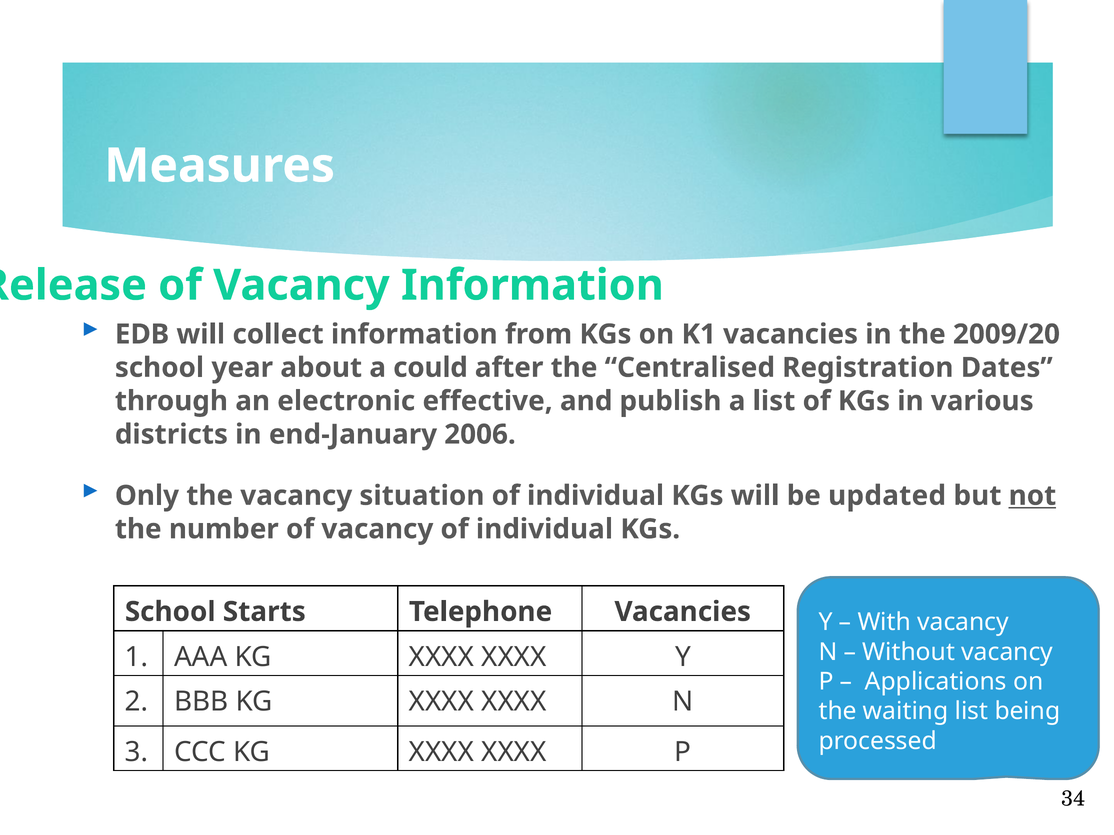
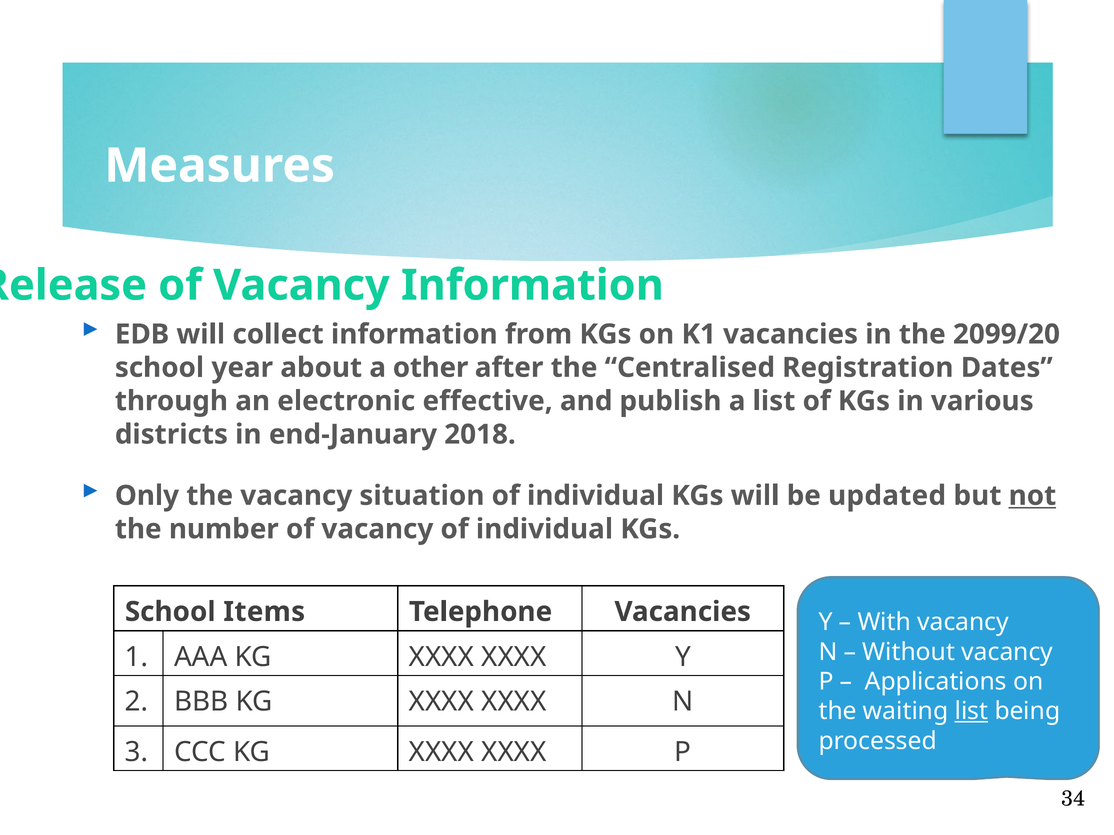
2009/20: 2009/20 -> 2099/20
could: could -> other
2006: 2006 -> 2018
Starts: Starts -> Items
list at (971, 712) underline: none -> present
